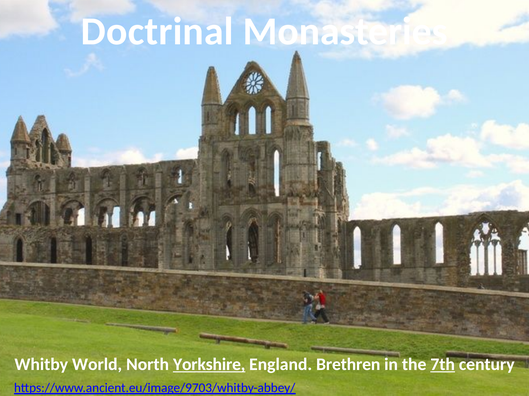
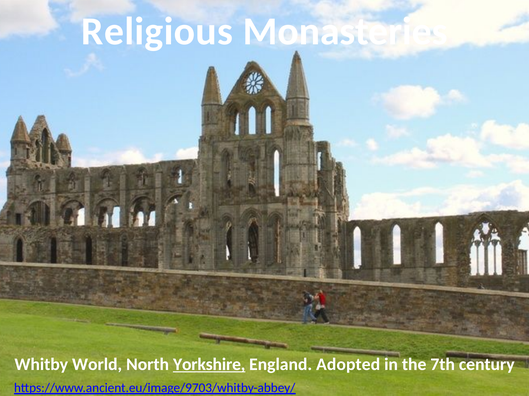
Doctrinal: Doctrinal -> Religious
Brethren: Brethren -> Adopted
7th underline: present -> none
